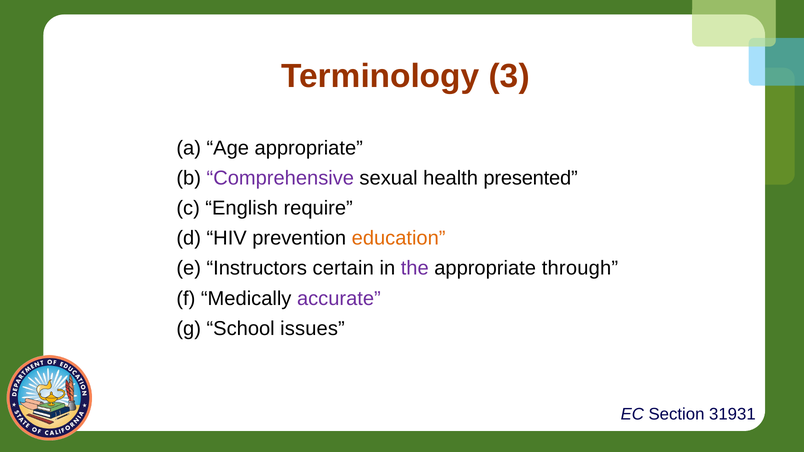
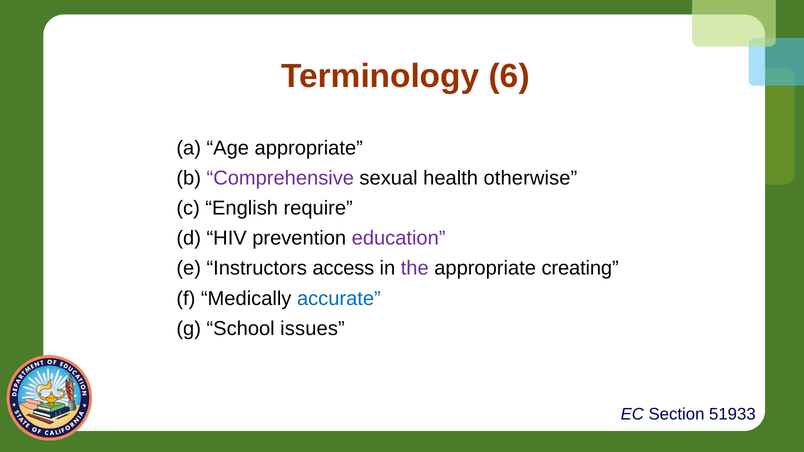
3: 3 -> 6
presented: presented -> otherwise
education colour: orange -> purple
certain: certain -> access
through: through -> creating
accurate colour: purple -> blue
31931: 31931 -> 51933
